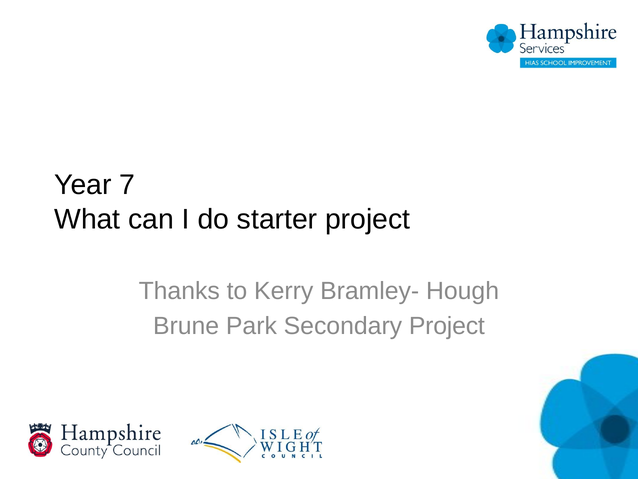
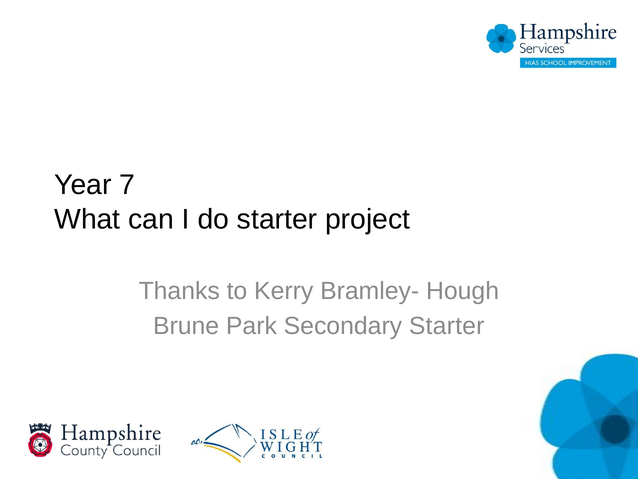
Secondary Project: Project -> Starter
